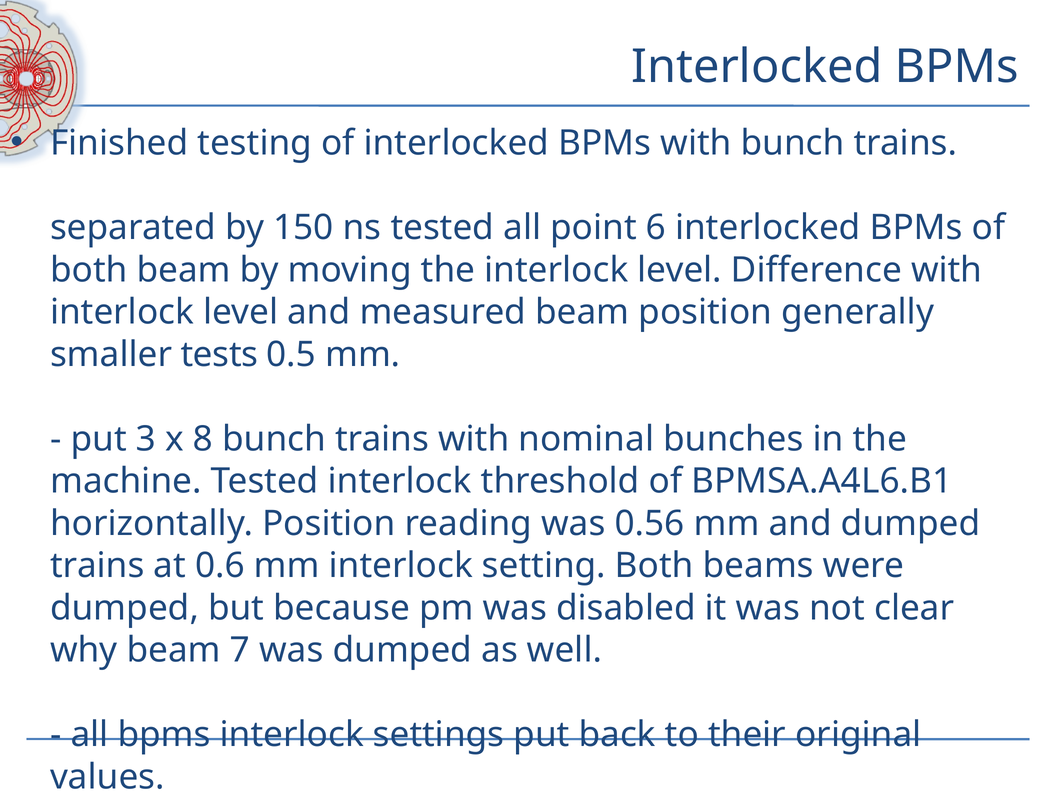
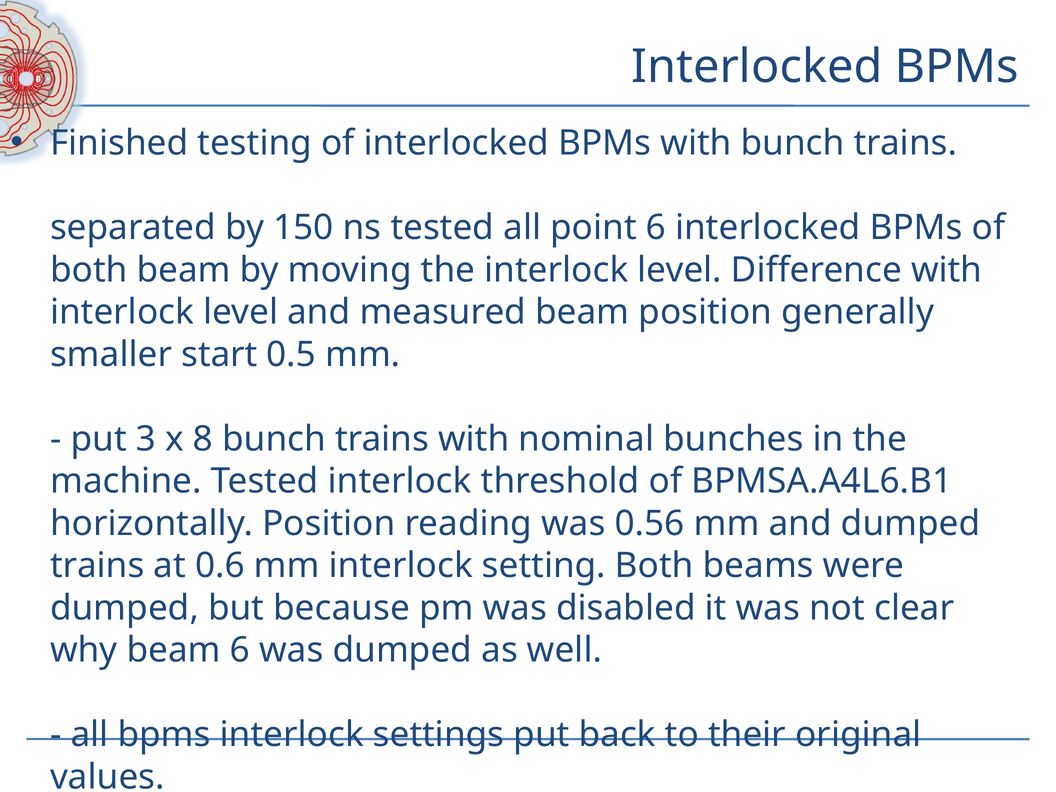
tests: tests -> start
beam 7: 7 -> 6
